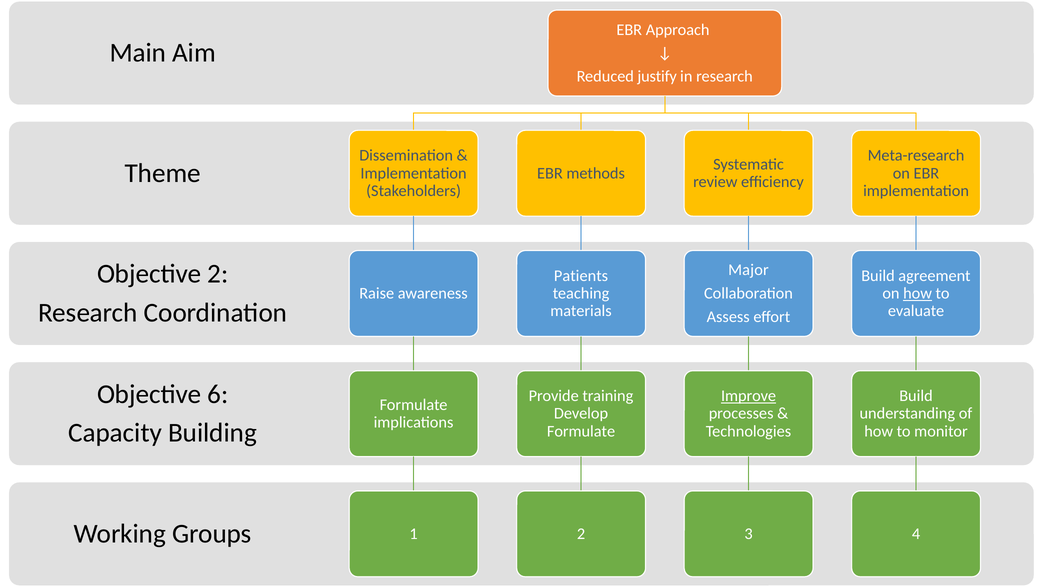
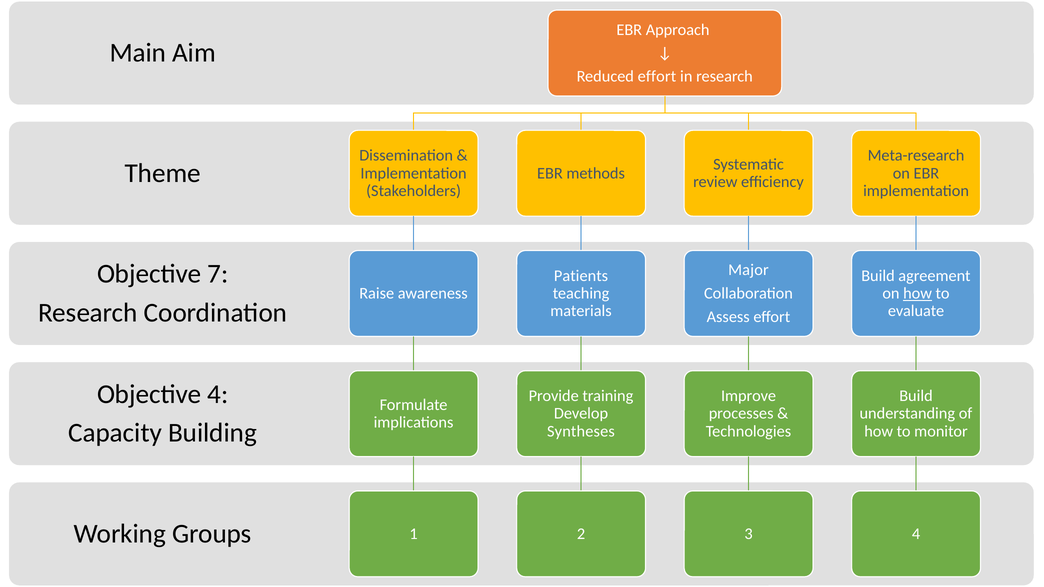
Reduced justify: justify -> effort
Objective 2: 2 -> 7
Objective 6: 6 -> 4
Improve underline: present -> none
Formulate at (581, 431): Formulate -> Syntheses
